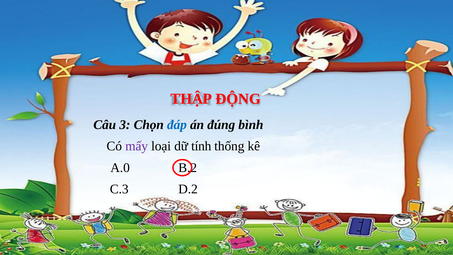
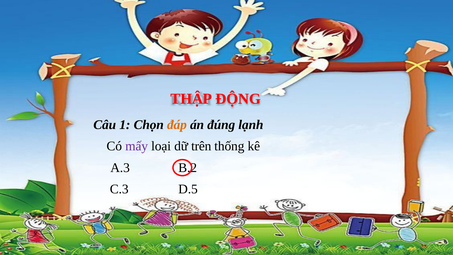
3: 3 -> 1
đáp colour: blue -> orange
bình: bình -> lạnh
tính: tính -> trên
A.0: A.0 -> A.3
D.2: D.2 -> D.5
